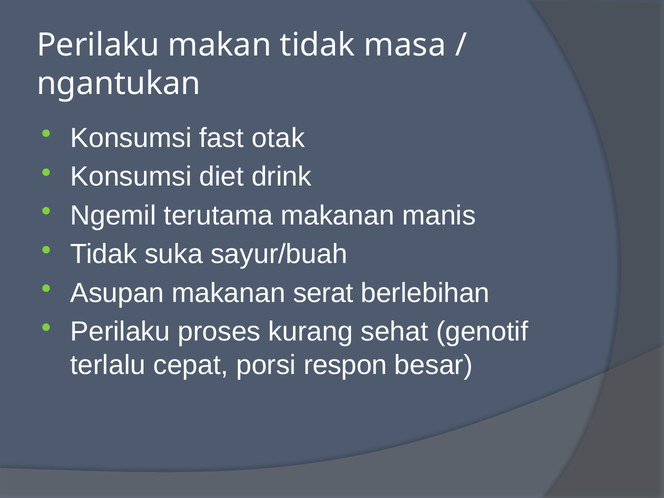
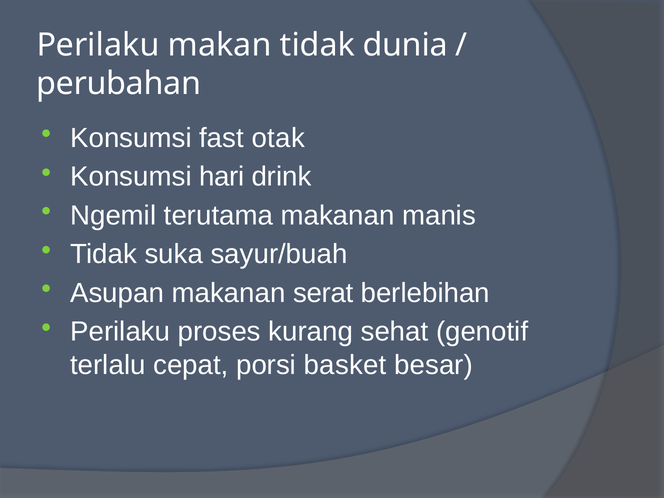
masa: masa -> dunia
ngantukan: ngantukan -> perubahan
diet: diet -> hari
respon: respon -> basket
